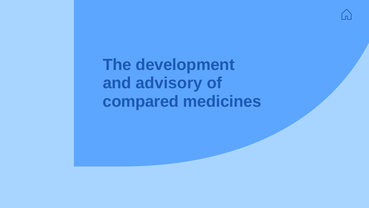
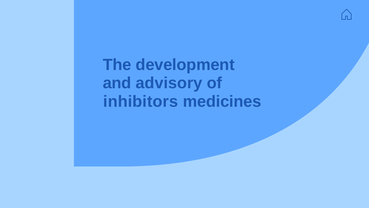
compared: compared -> inhibitors
